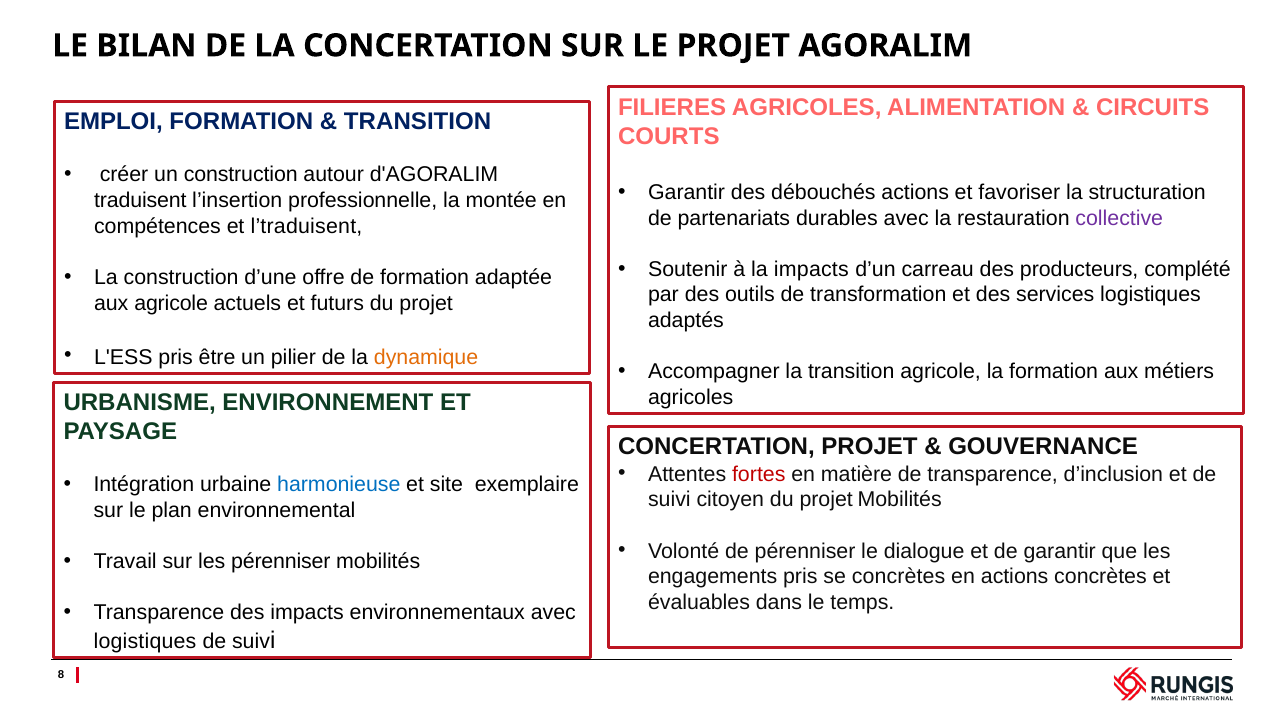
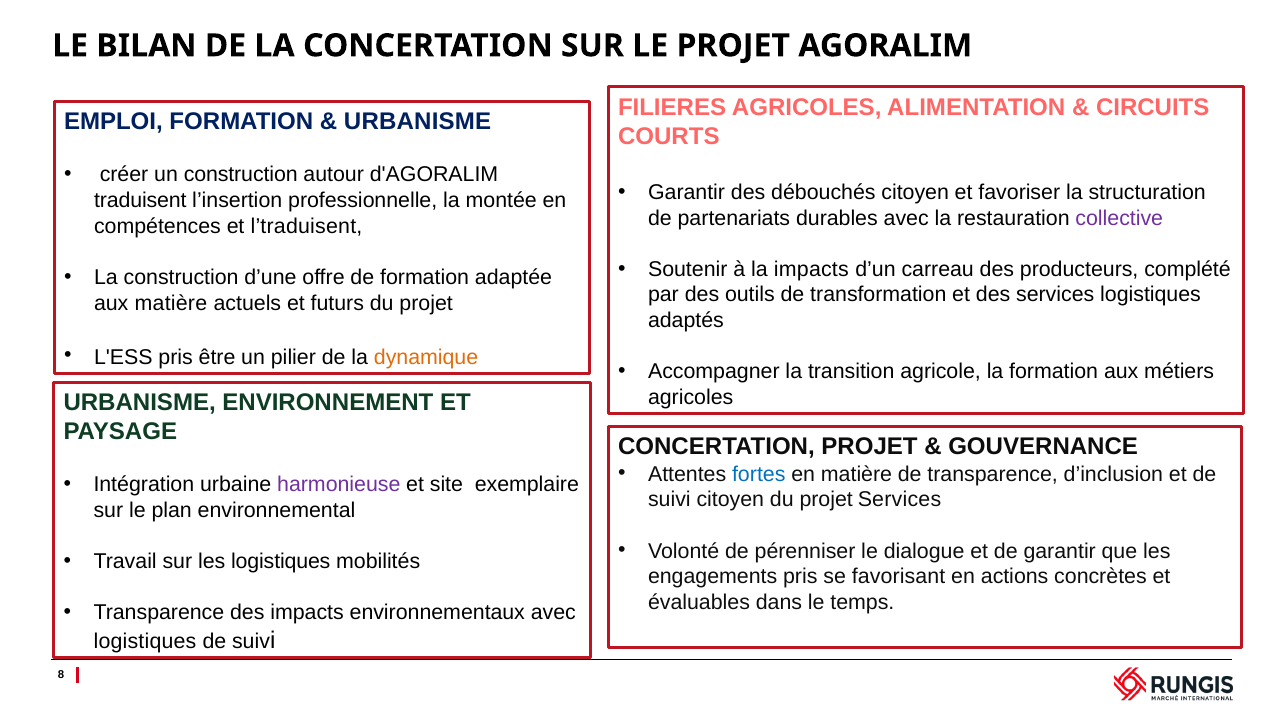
TRANSITION at (418, 122): TRANSITION -> URBANISME
débouchés actions: actions -> citoyen
aux agricole: agricole -> matière
fortes colour: red -> blue
harmonieuse colour: blue -> purple
projet Mobilités: Mobilités -> Services
les pérenniser: pérenniser -> logistiques
se concrètes: concrètes -> favorisant
